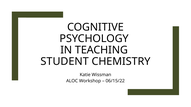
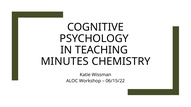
STUDENT: STUDENT -> MINUTES
